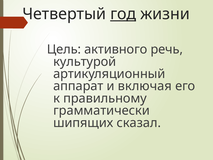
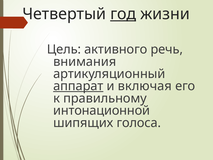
культурой: культурой -> внимания
аппарат underline: none -> present
грамматически: грамматически -> интонационной
сказал: сказал -> голоса
